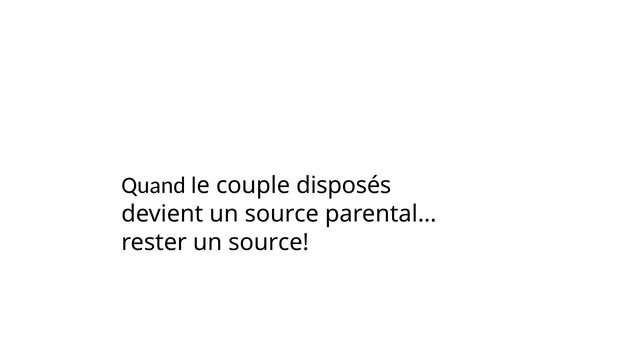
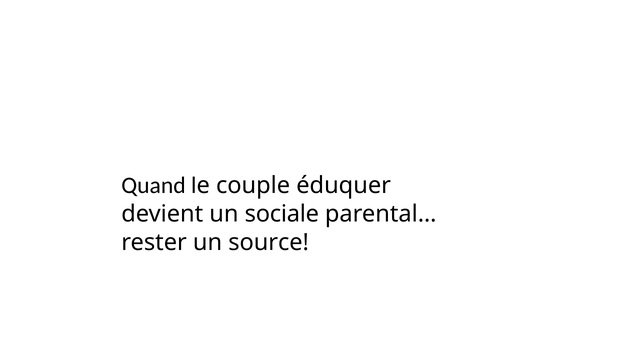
disposés: disposés -> éduquer
devient un source: source -> sociale
